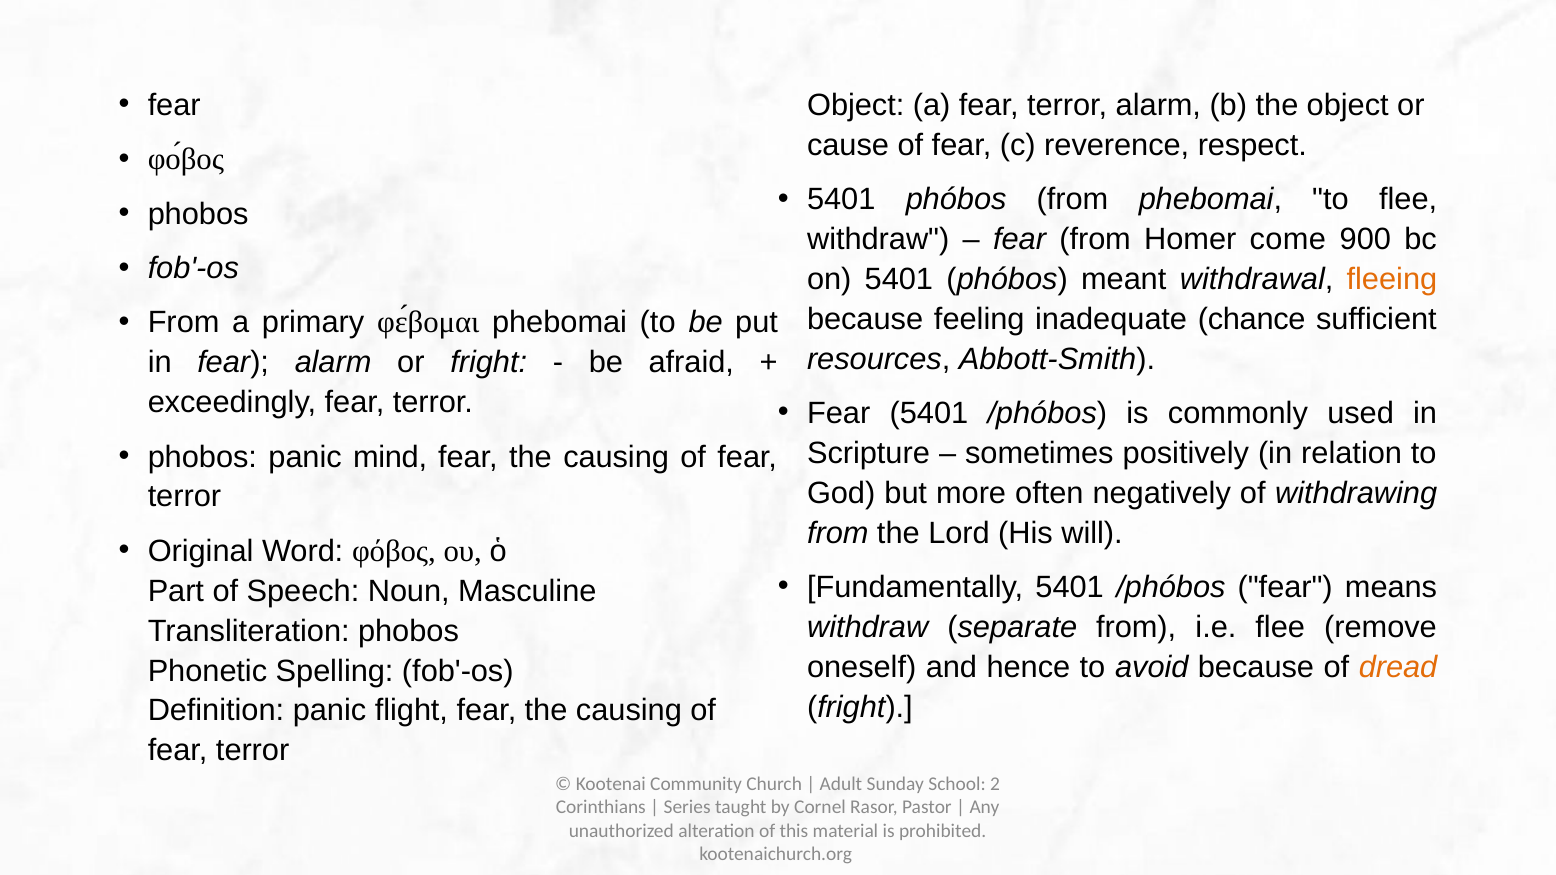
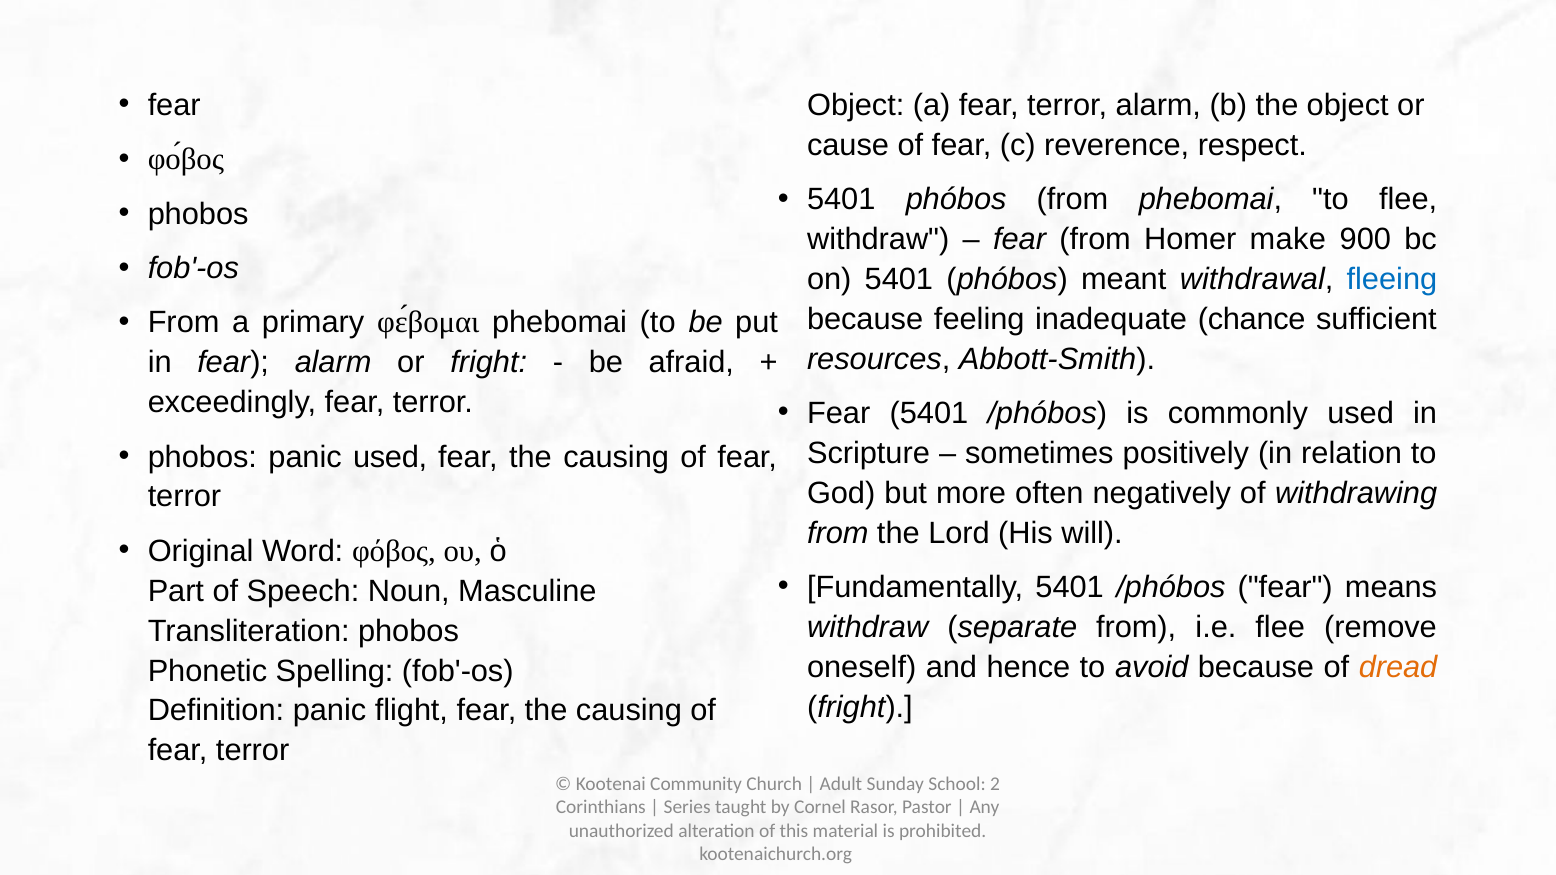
come: come -> make
fleeing colour: orange -> blue
panic mind: mind -> used
